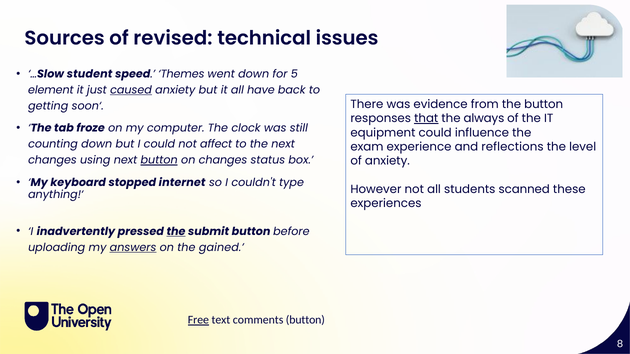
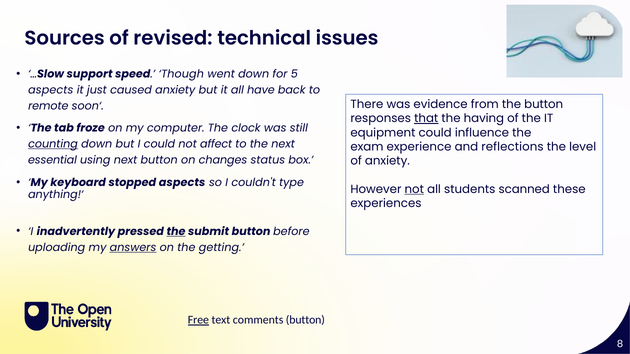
student: student -> support
Themes: Themes -> Though
element at (51, 90): element -> aspects
caused underline: present -> none
getting: getting -> remote
always: always -> having
counting underline: none -> present
changes at (52, 160): changes -> essential
button at (159, 160) underline: present -> none
stopped internet: internet -> aspects
not at (414, 189) underline: none -> present
gained: gained -> getting
